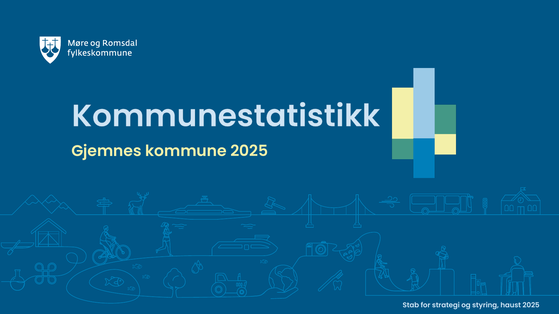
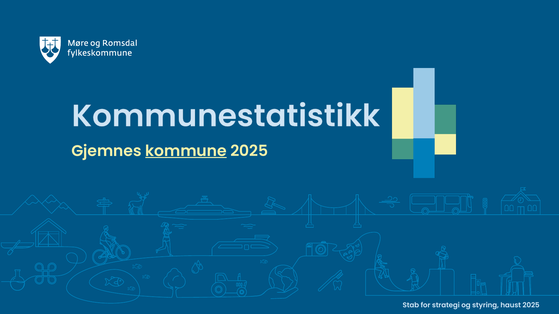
kommune underline: none -> present
